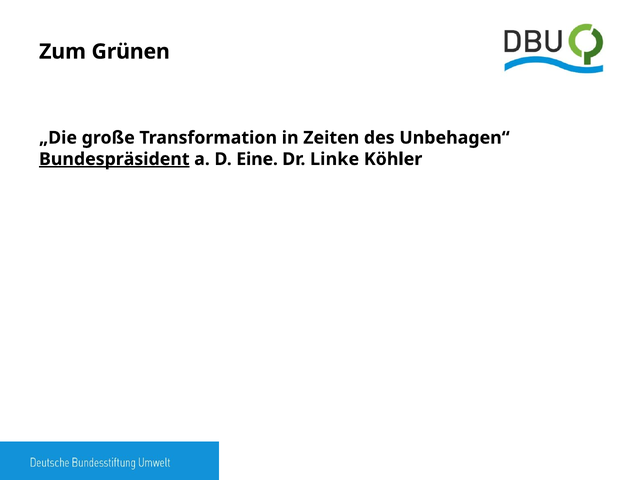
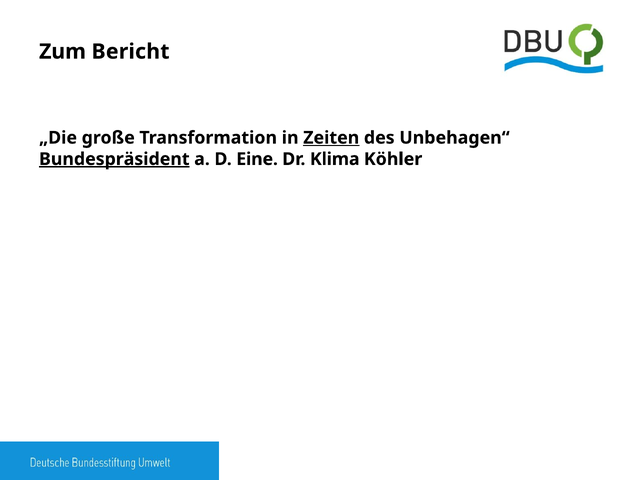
Grünen: Grünen -> Bericht
Zeiten underline: none -> present
Linke: Linke -> Klima
